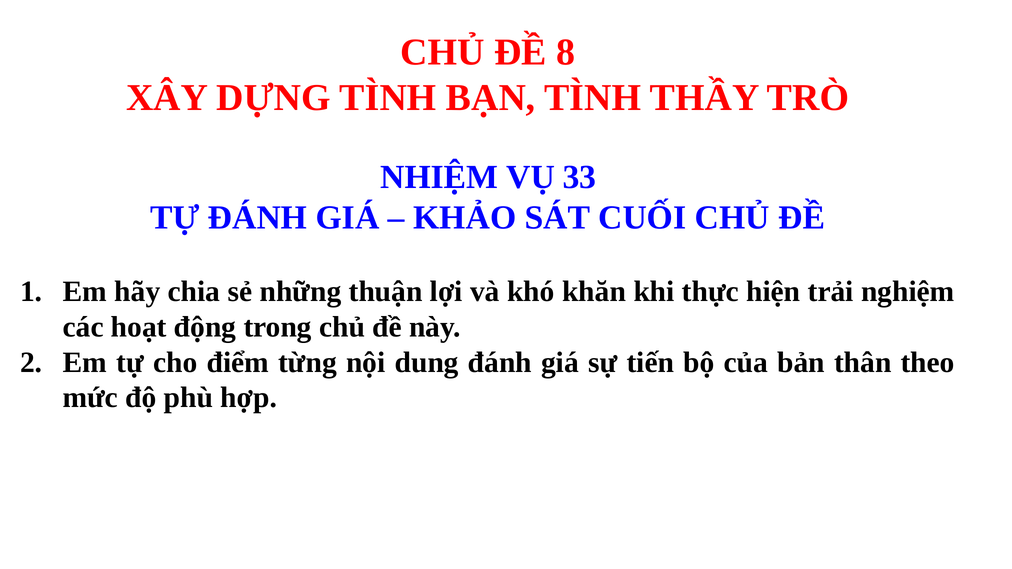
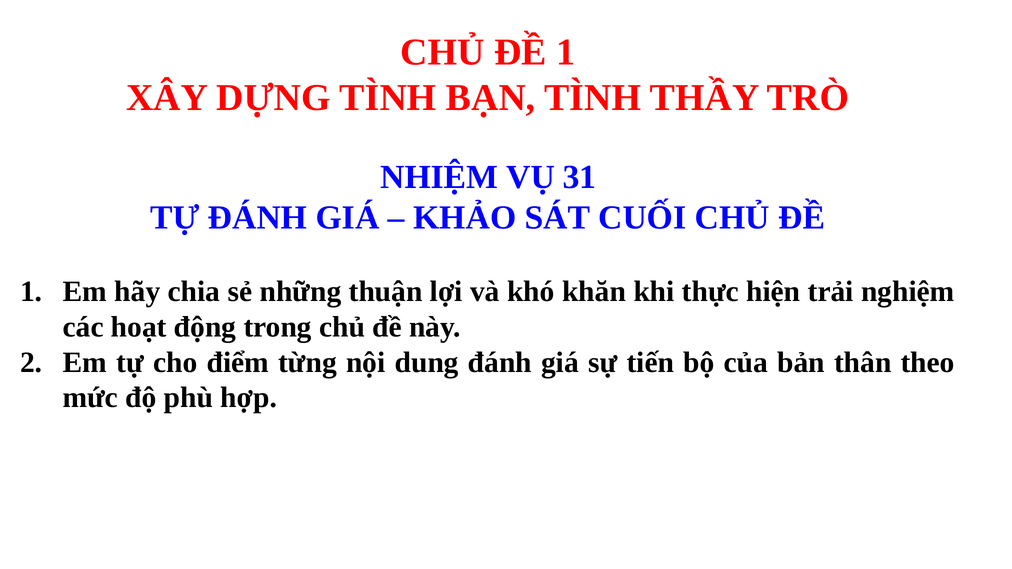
8 at (566, 52): 8 -> 1
33: 33 -> 31
